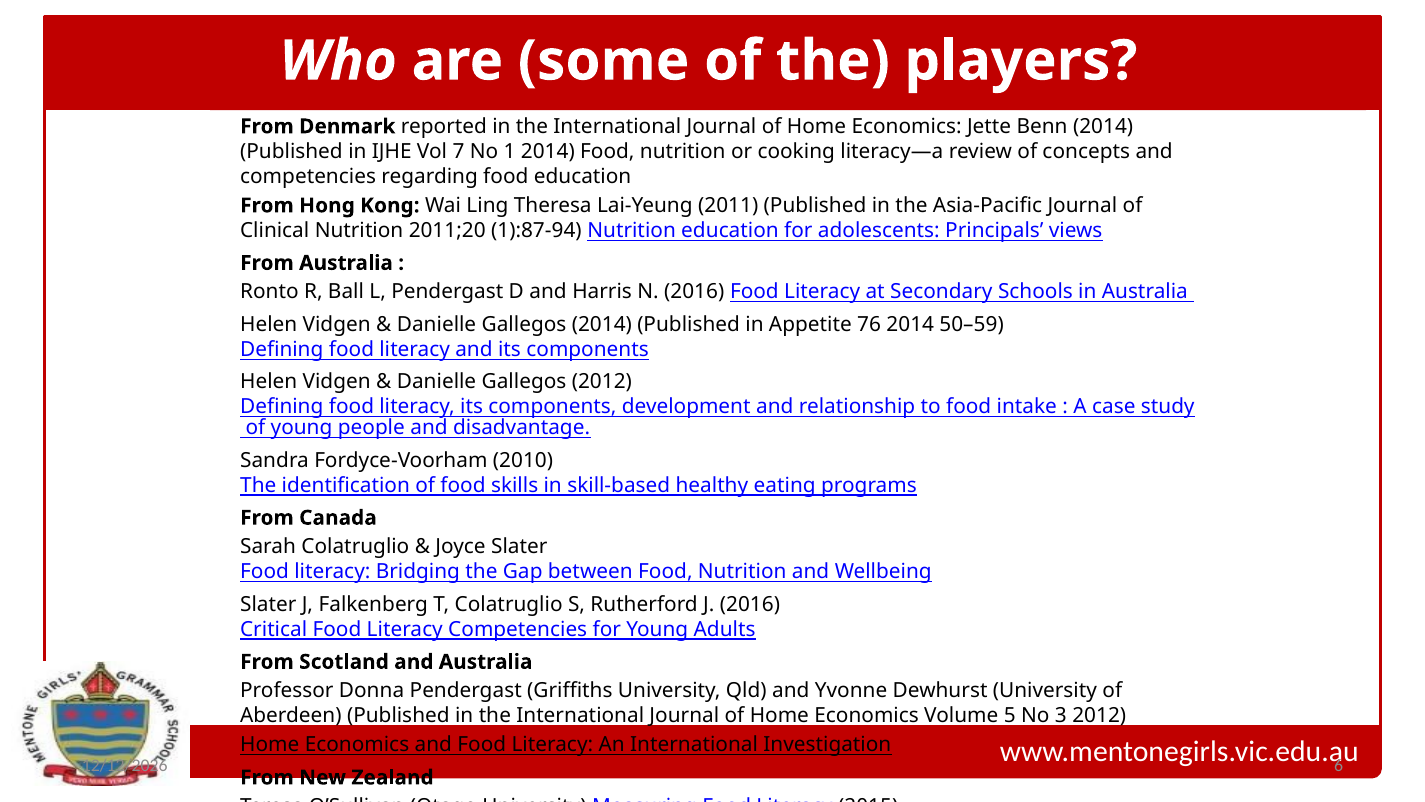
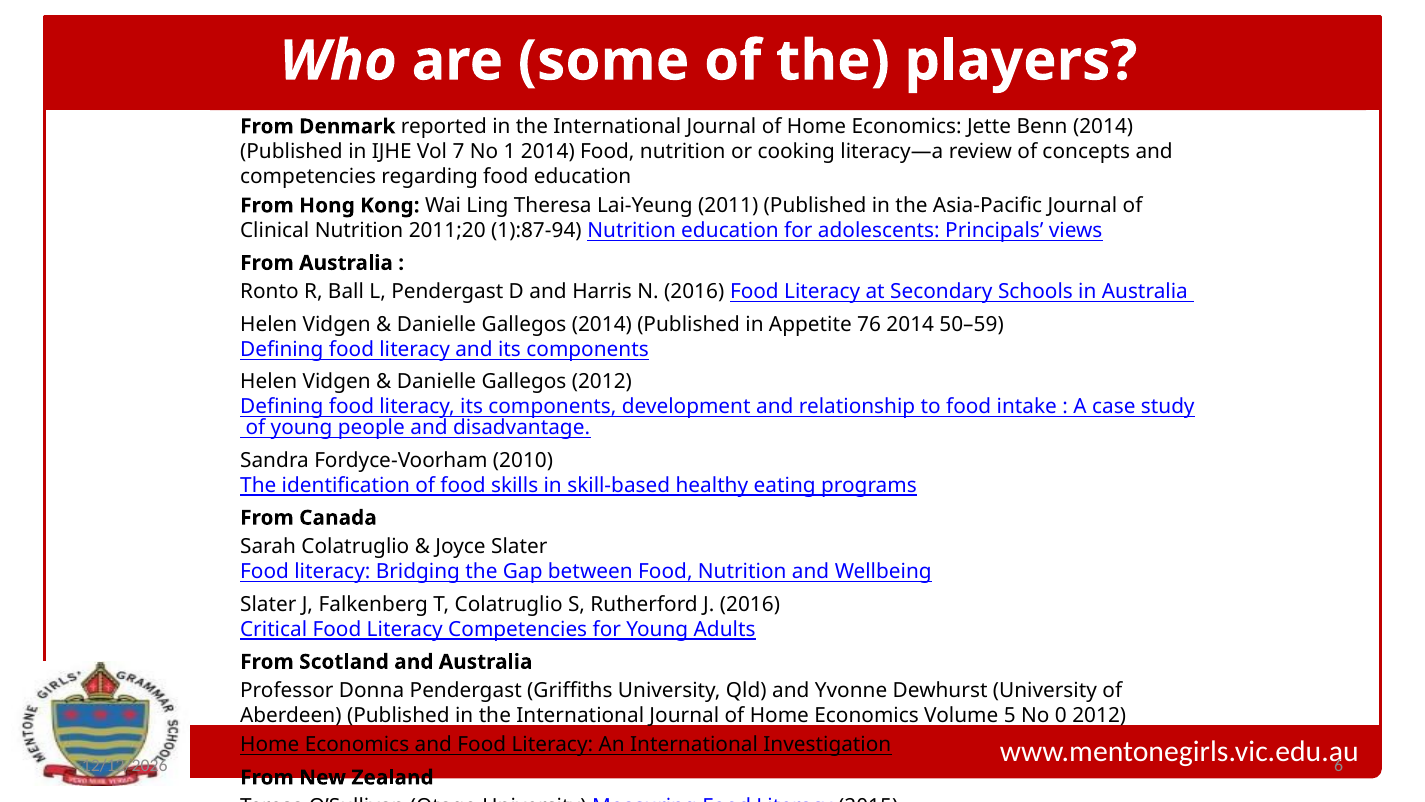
3: 3 -> 0
